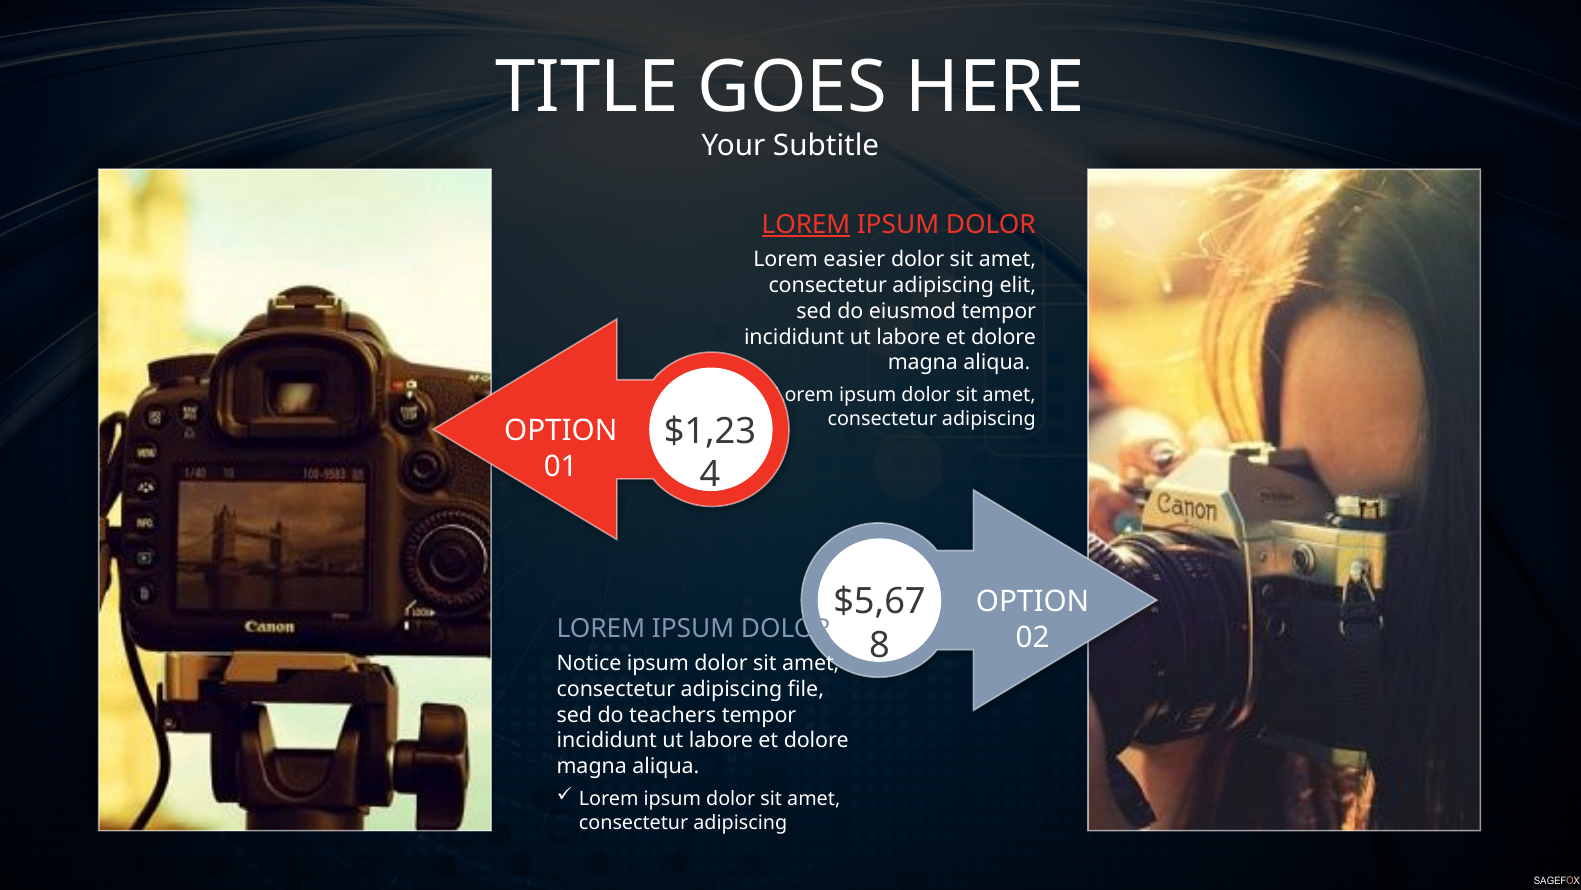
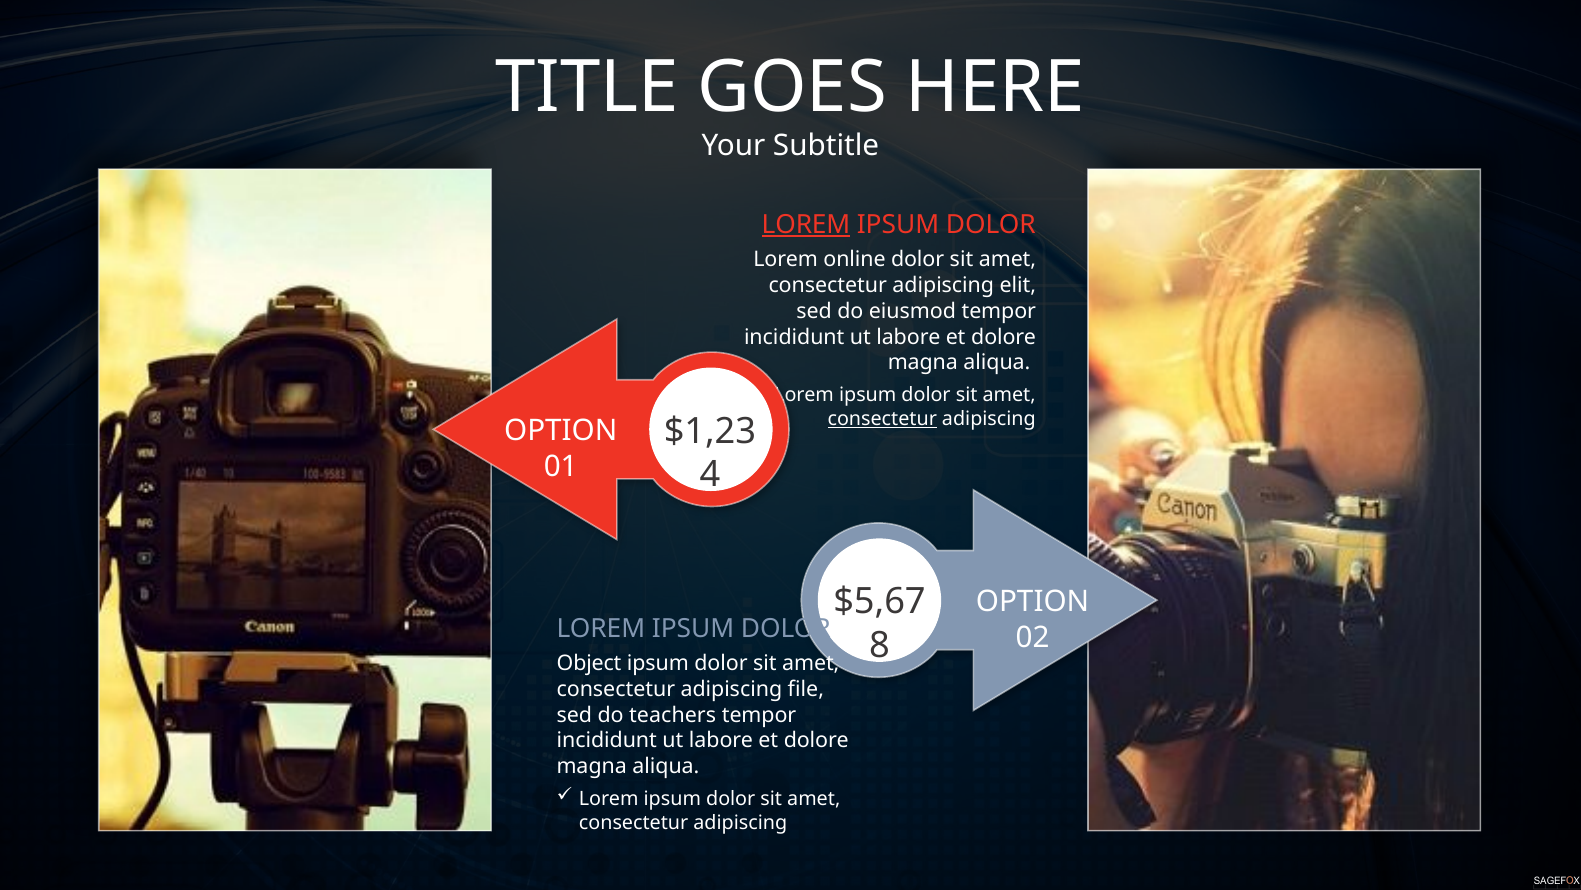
easier: easier -> online
consectetur at (882, 419) underline: none -> present
Notice: Notice -> Object
